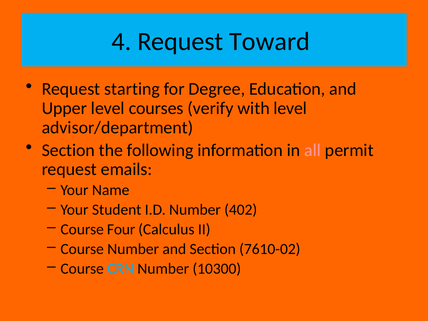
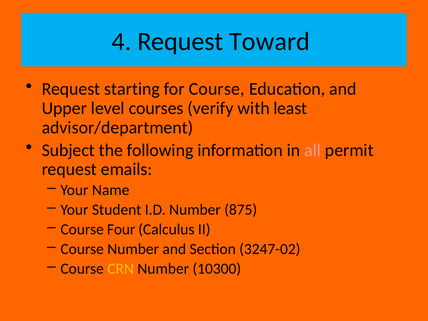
for Degree: Degree -> Course
with level: level -> least
Section at (68, 150): Section -> Subject
402: 402 -> 875
7610-02: 7610-02 -> 3247-02
CRN colour: light blue -> yellow
